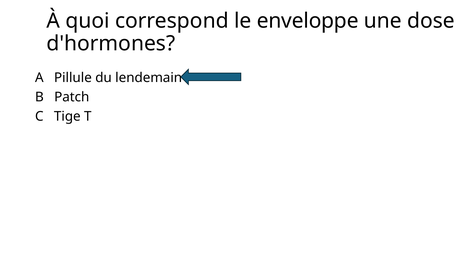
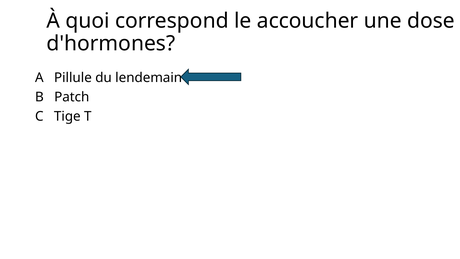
enveloppe: enveloppe -> accoucher
